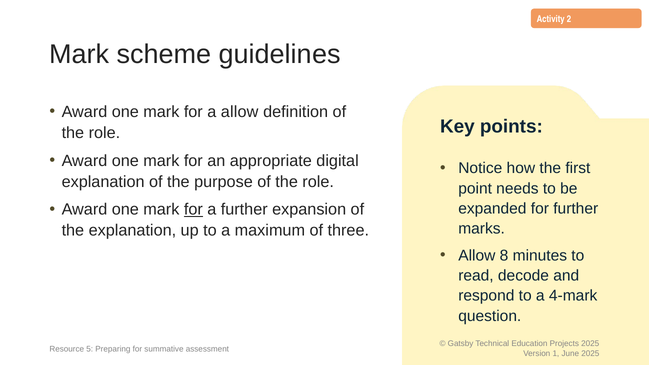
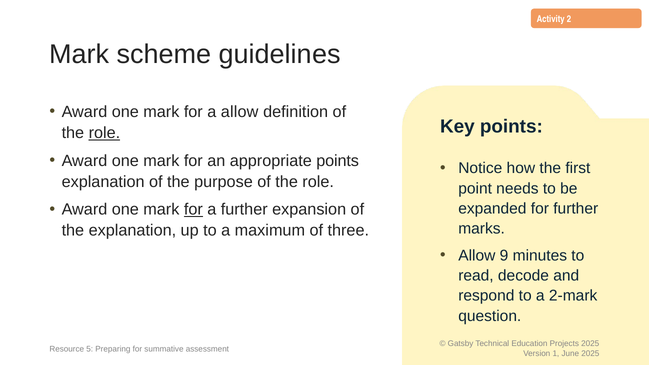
role at (104, 133) underline: none -> present
appropriate digital: digital -> points
8: 8 -> 9
4-mark: 4-mark -> 2-mark
